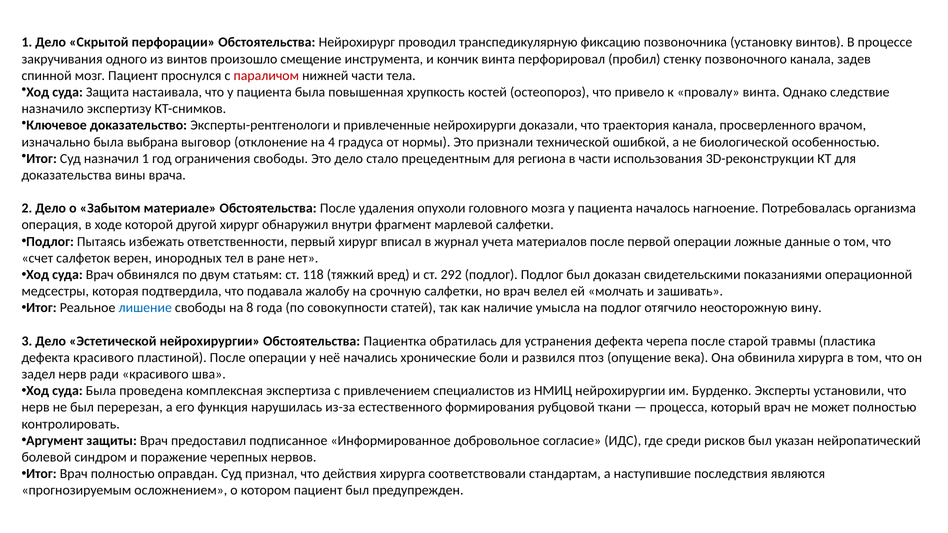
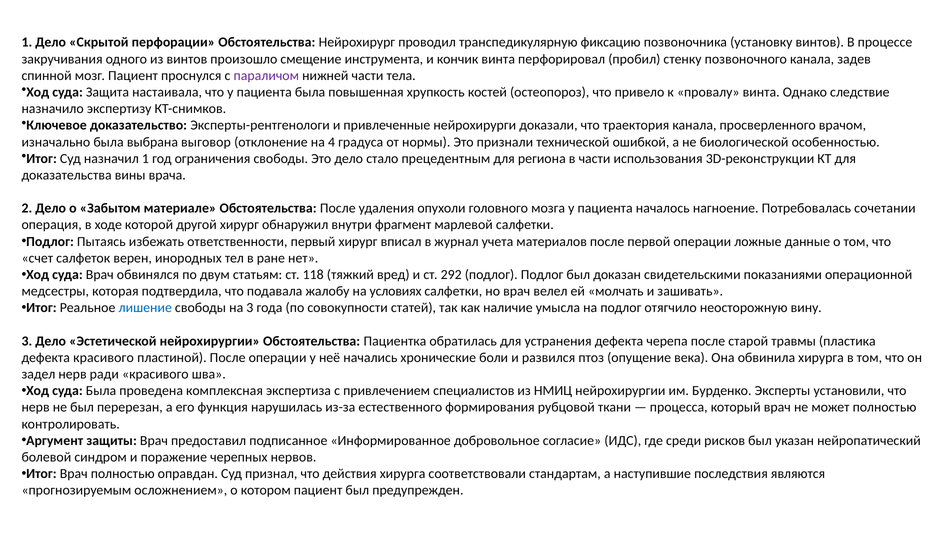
параличом colour: red -> purple
организма: организма -> сочетании
срочную: срочную -> условиях
на 8: 8 -> 3
